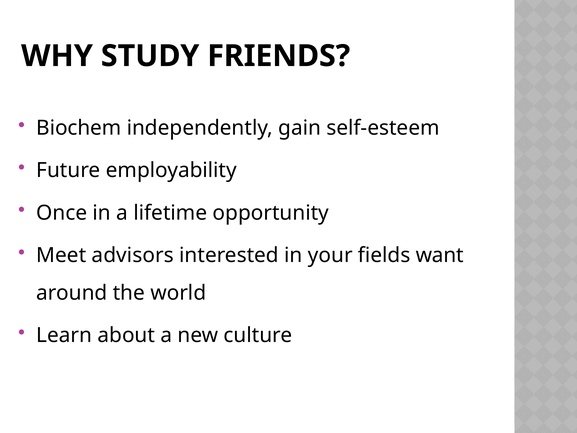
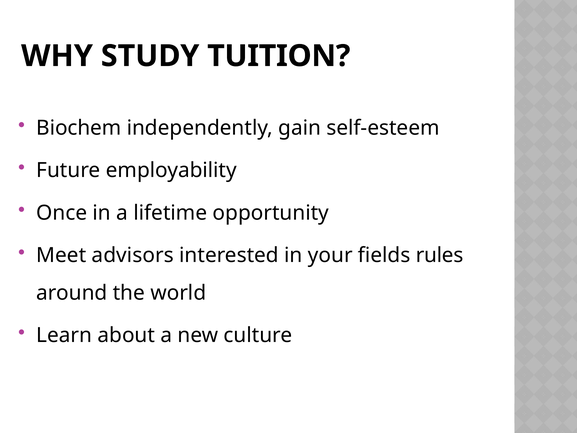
FRIENDS: FRIENDS -> TUITION
want: want -> rules
